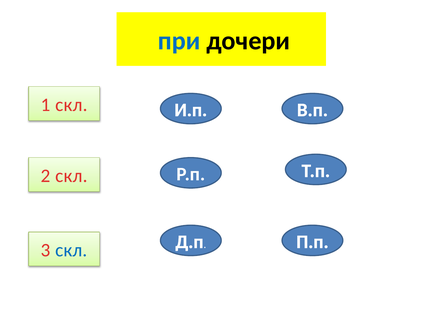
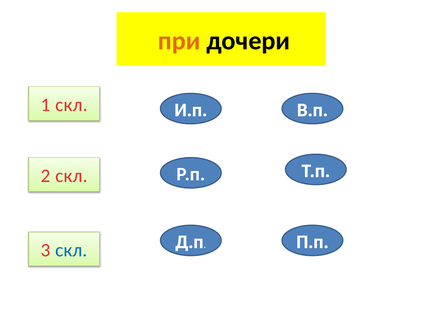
при colour: blue -> orange
